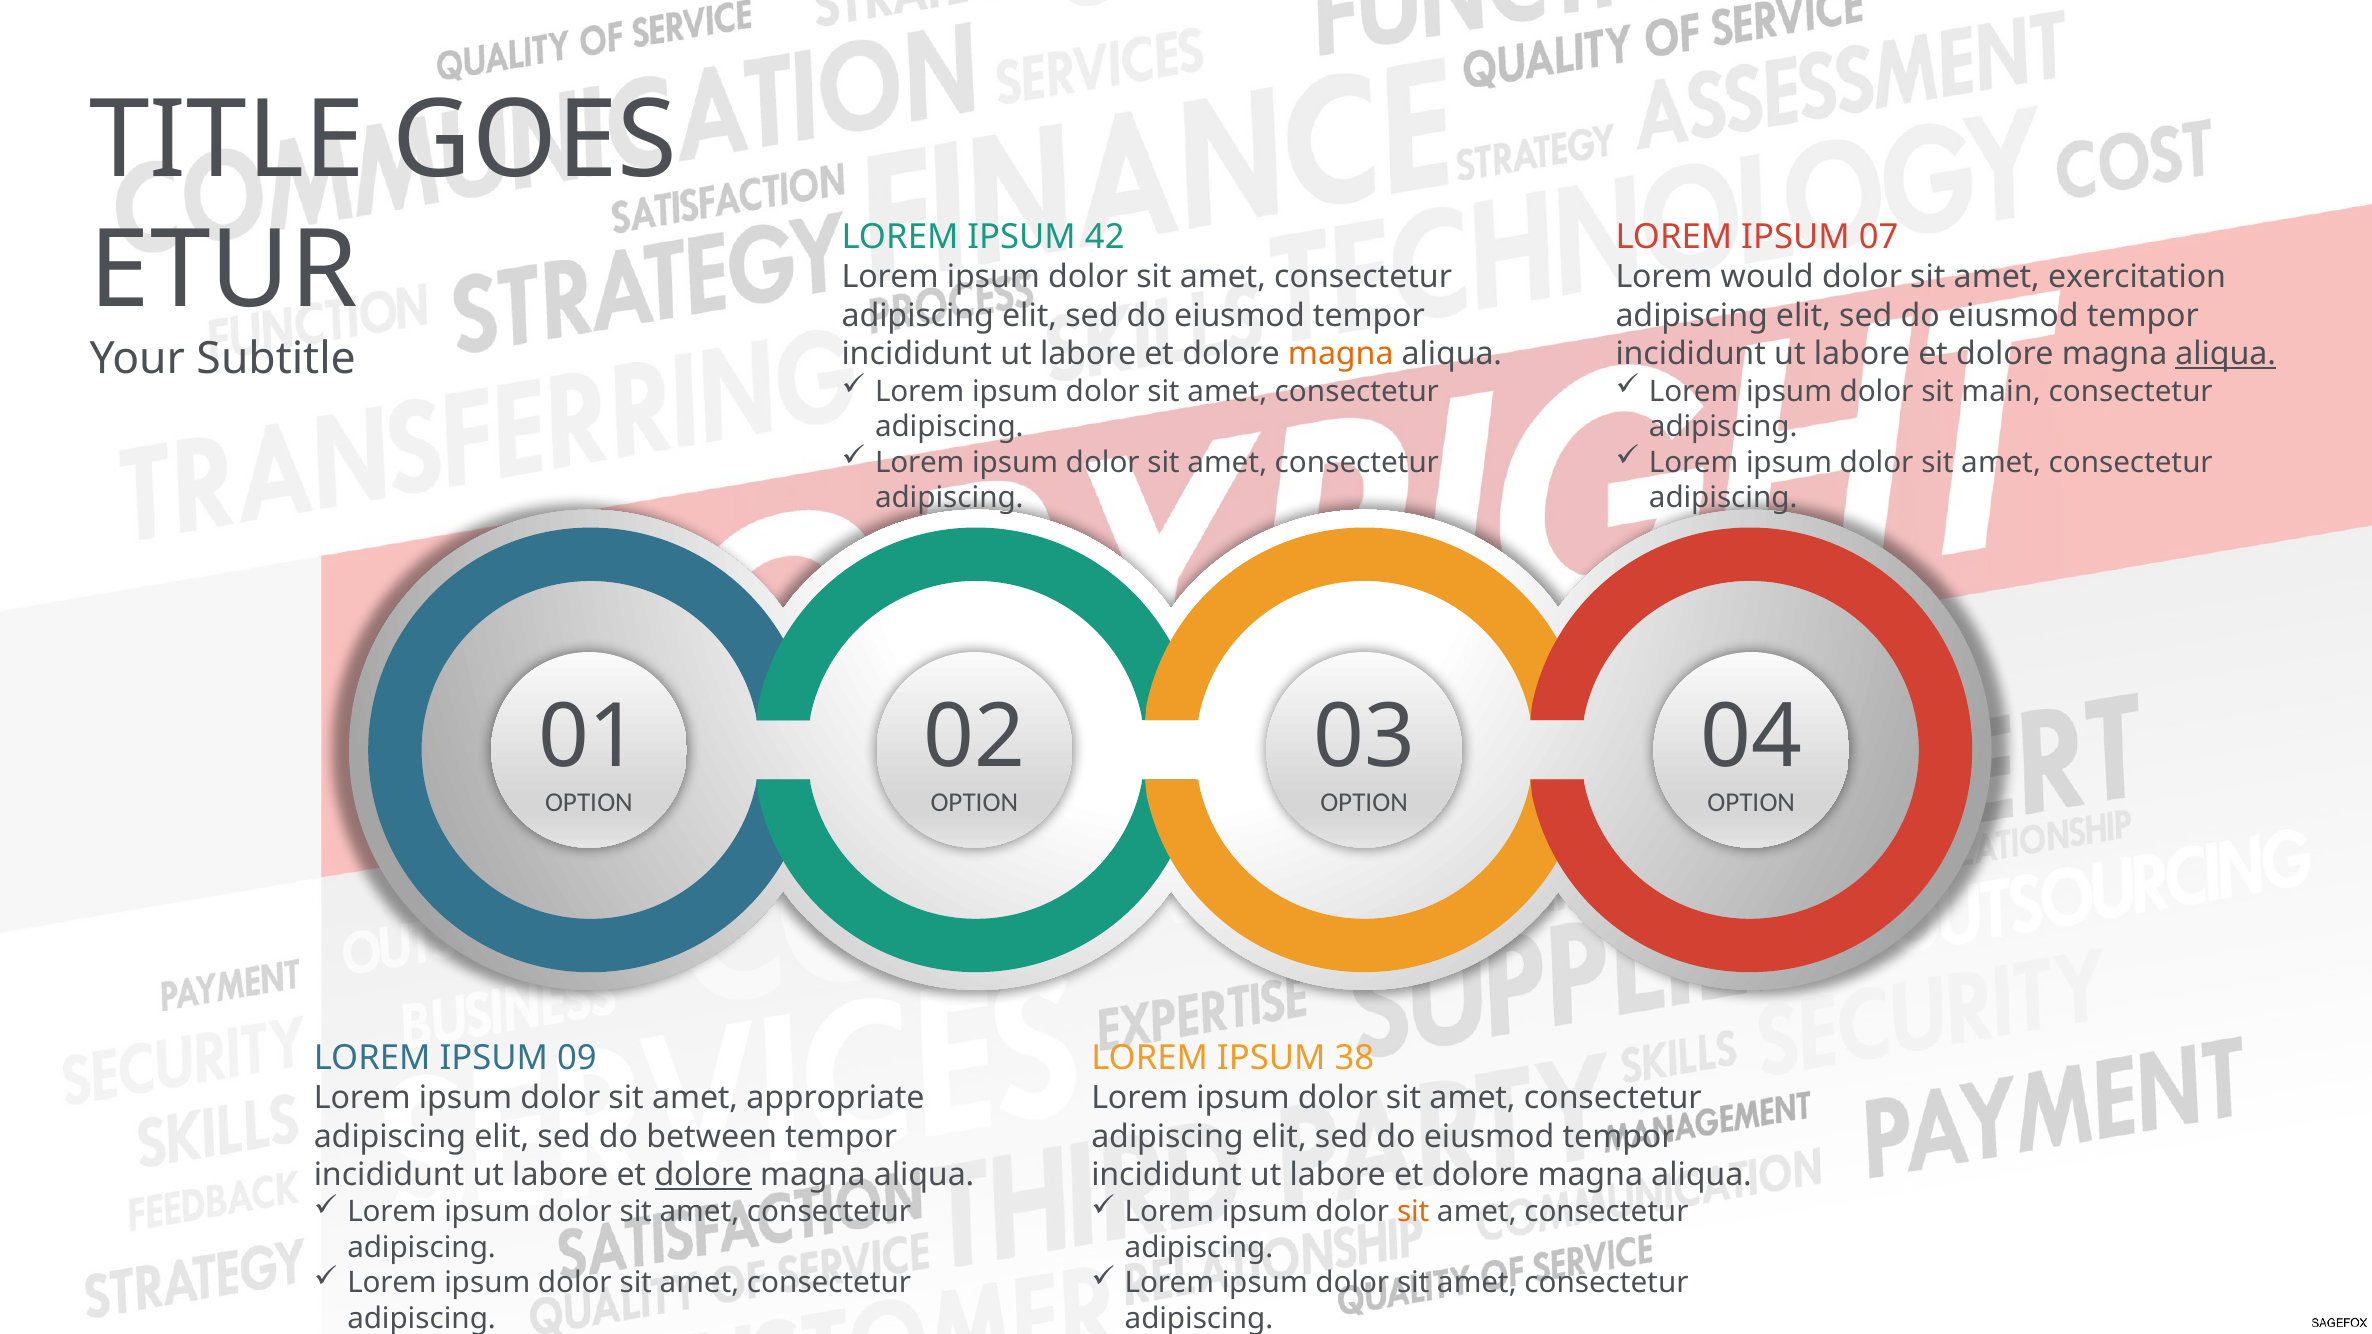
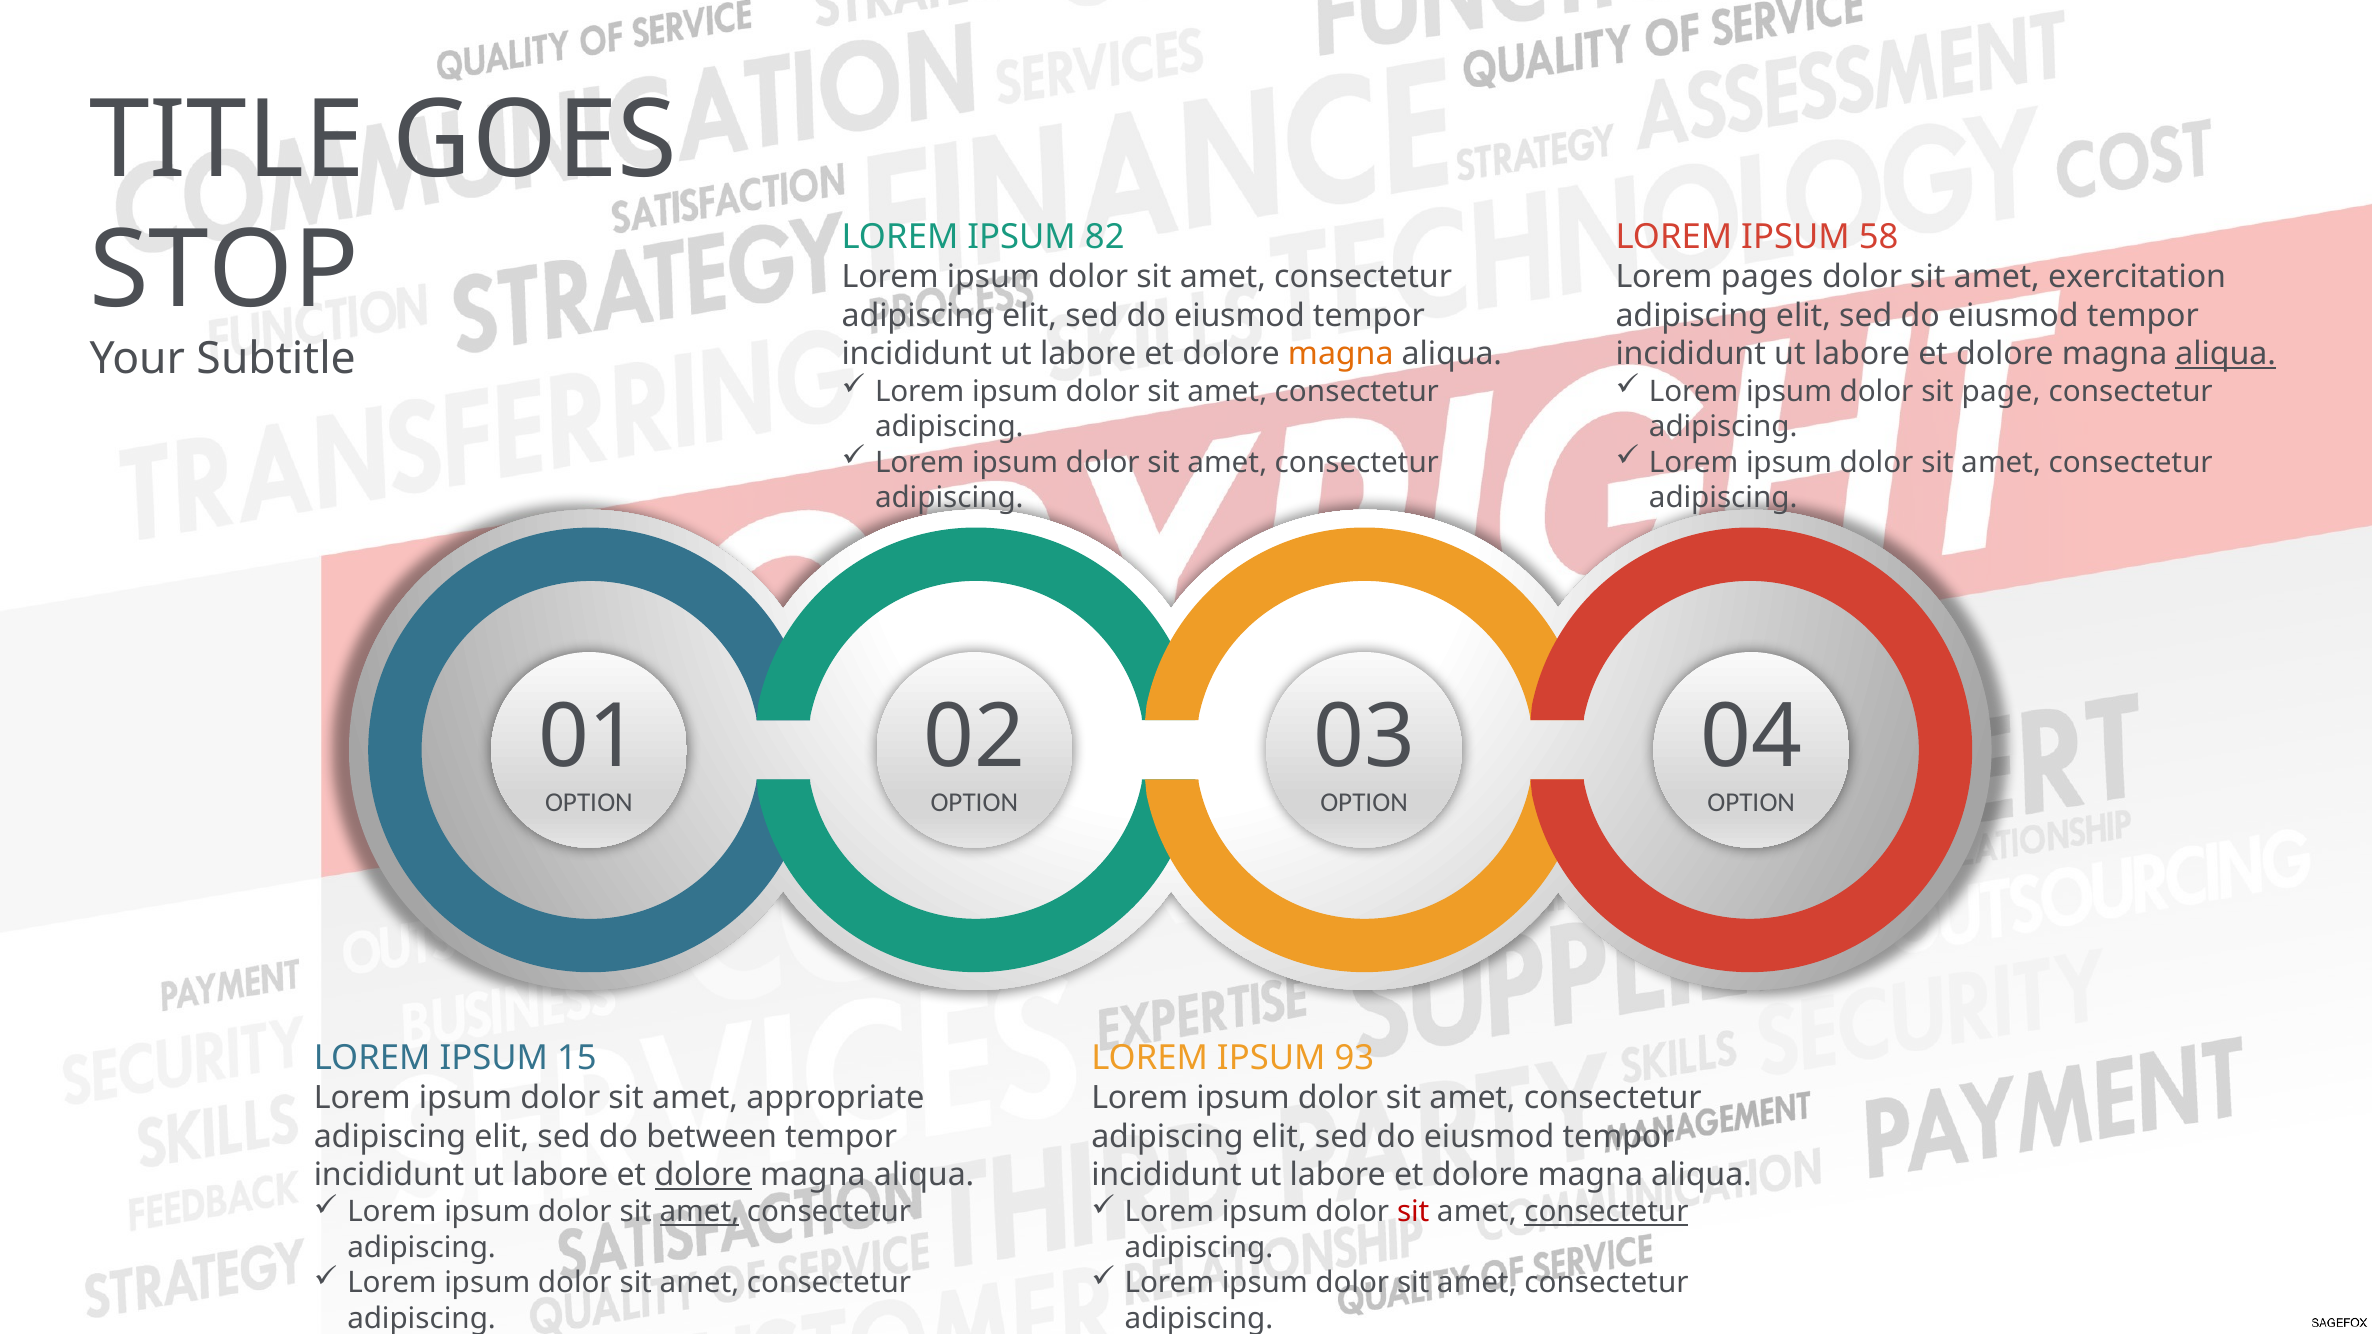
42: 42 -> 82
07: 07 -> 58
ETUR: ETUR -> STOP
would: would -> pages
main: main -> page
09: 09 -> 15
38: 38 -> 93
amet at (699, 1212) underline: none -> present
sit at (1413, 1212) colour: orange -> red
consectetur at (1606, 1212) underline: none -> present
